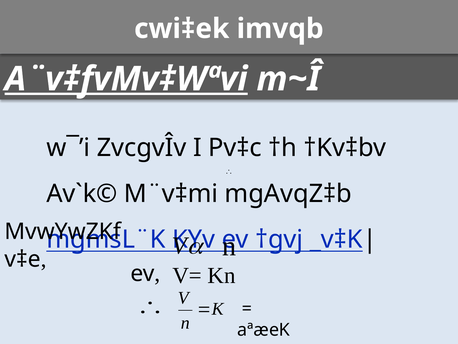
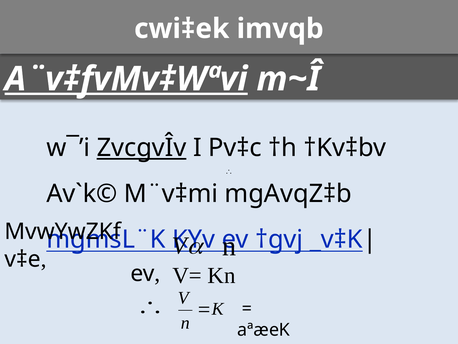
ZvcgvÎv underline: none -> present
